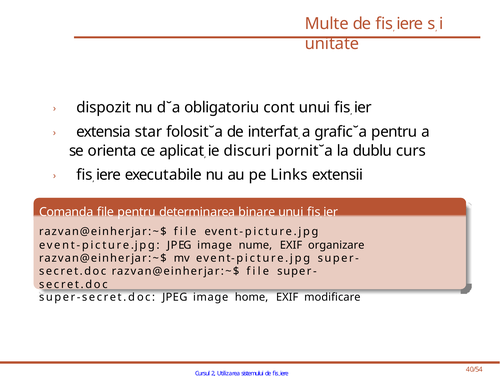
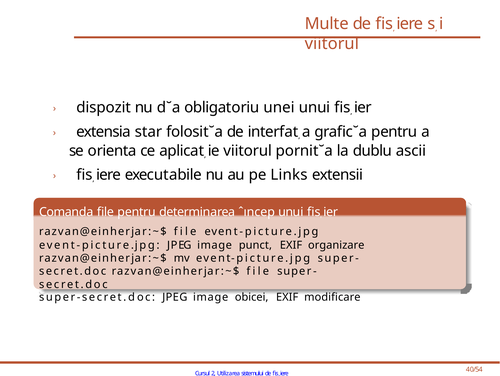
unitate at (332, 44): unitate -> viitorul
cont: cont -> unei
ie discuri: discuri -> viitorul
curs: curs -> ascii
binare: binare -> ˆıncep
nume: nume -> punct
home: home -> obicei
